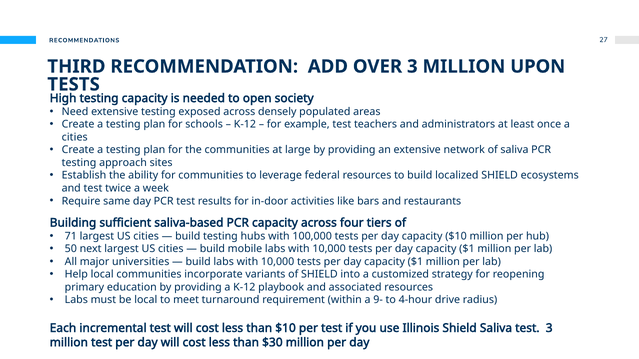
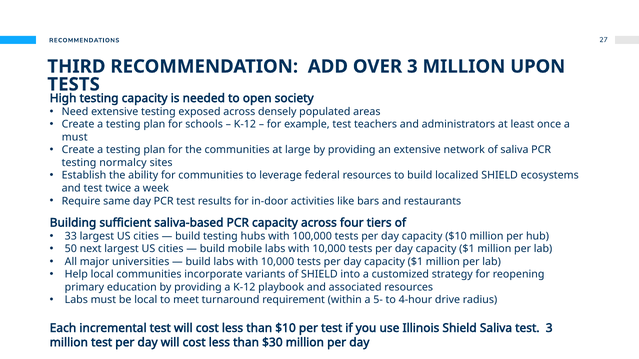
cities at (75, 137): cities -> must
approach: approach -> normalcy
71: 71 -> 33
9-: 9- -> 5-
